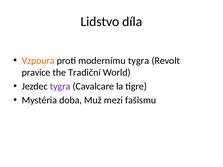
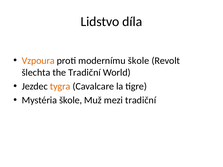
modernímu tygra: tygra -> škole
pravice: pravice -> šlechta
tygra at (60, 86) colour: purple -> orange
Mystéria doba: doba -> škole
mezi fašismu: fašismu -> tradiční
